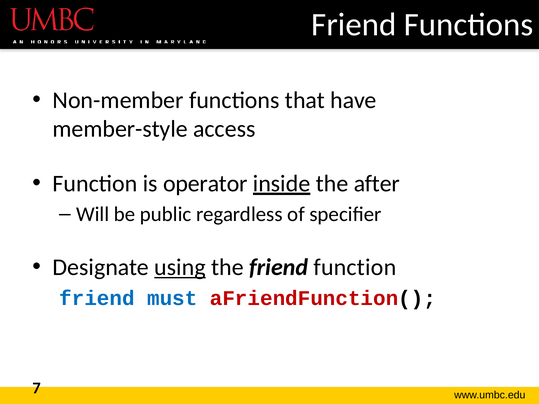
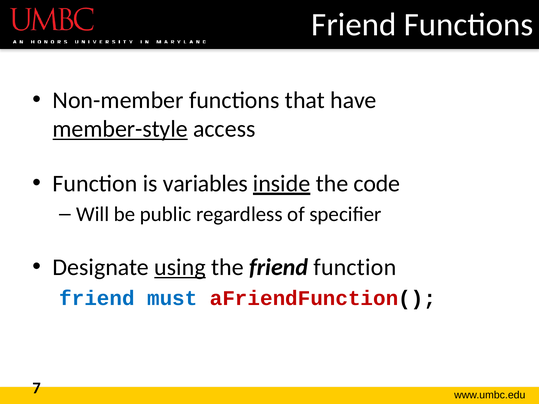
member-style underline: none -> present
operator: operator -> variables
after: after -> code
